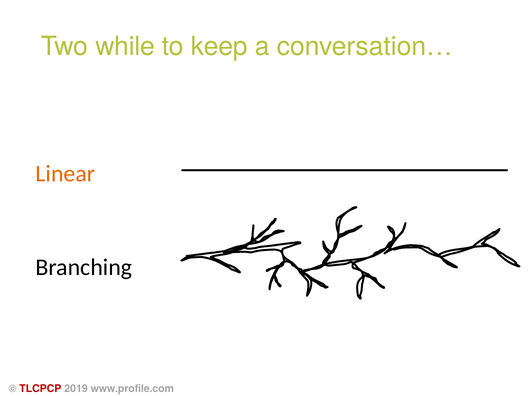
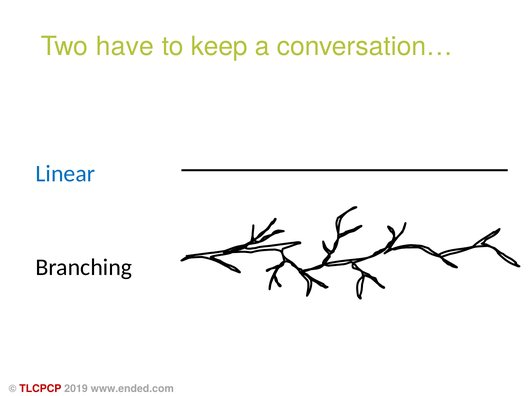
while: while -> have
Linear colour: orange -> blue
www.profile.com: www.profile.com -> www.ended.com
